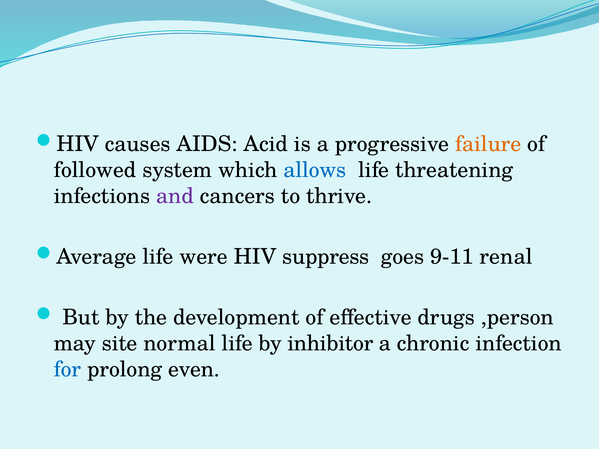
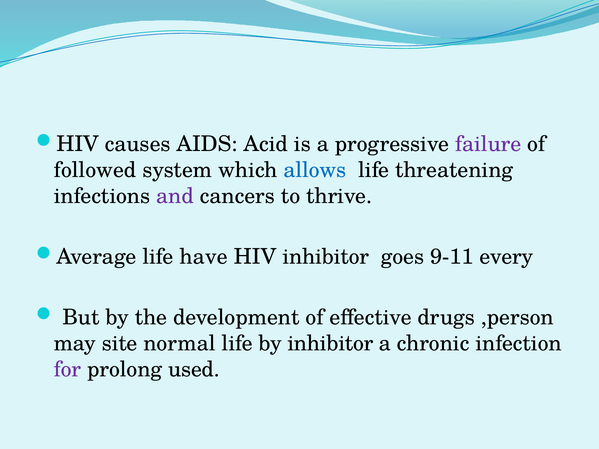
failure colour: orange -> purple
were: were -> have
HIV suppress: suppress -> inhibitor
renal: renal -> every
for colour: blue -> purple
even: even -> used
